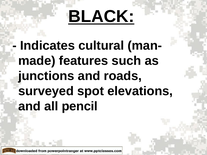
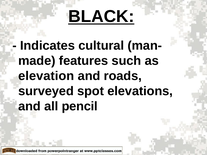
junctions: junctions -> elevation
